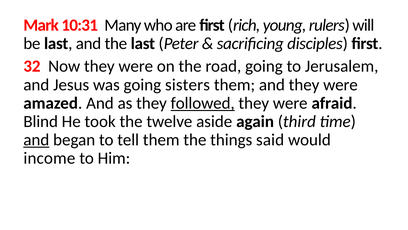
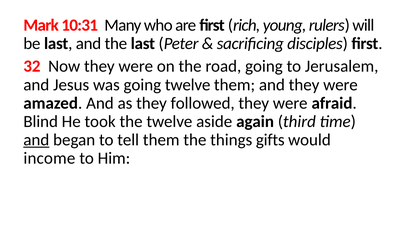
going sisters: sisters -> twelve
followed underline: present -> none
said: said -> gifts
